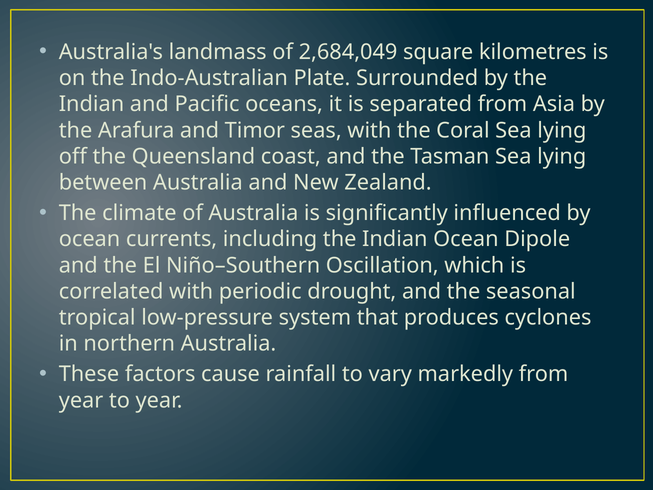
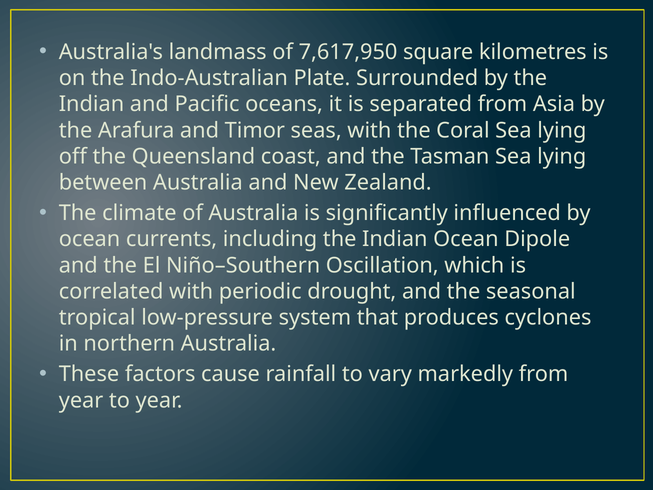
2,684,049: 2,684,049 -> 7,617,950
